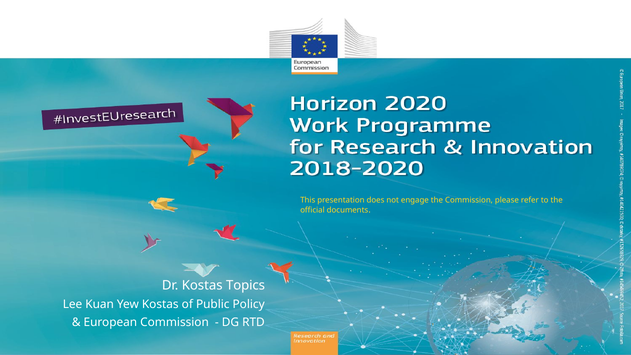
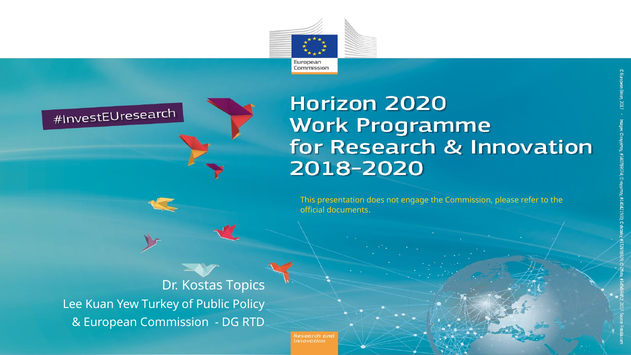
Yew Kostas: Kostas -> Turkey
